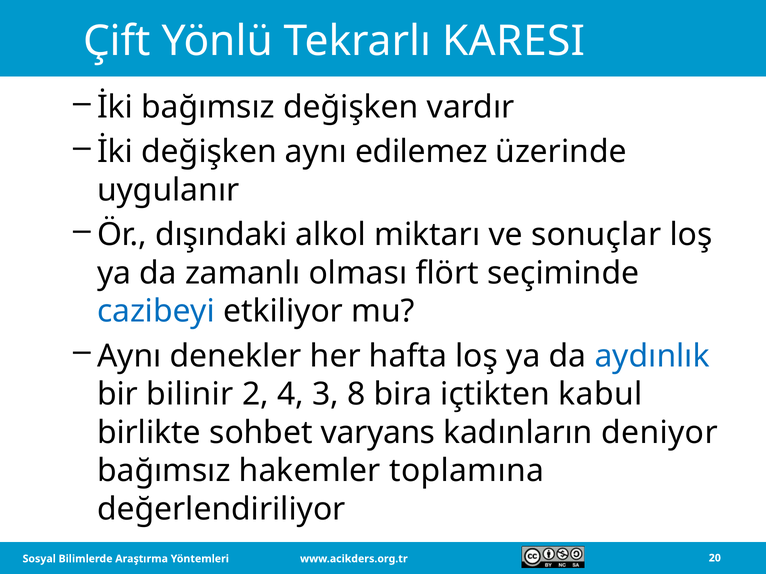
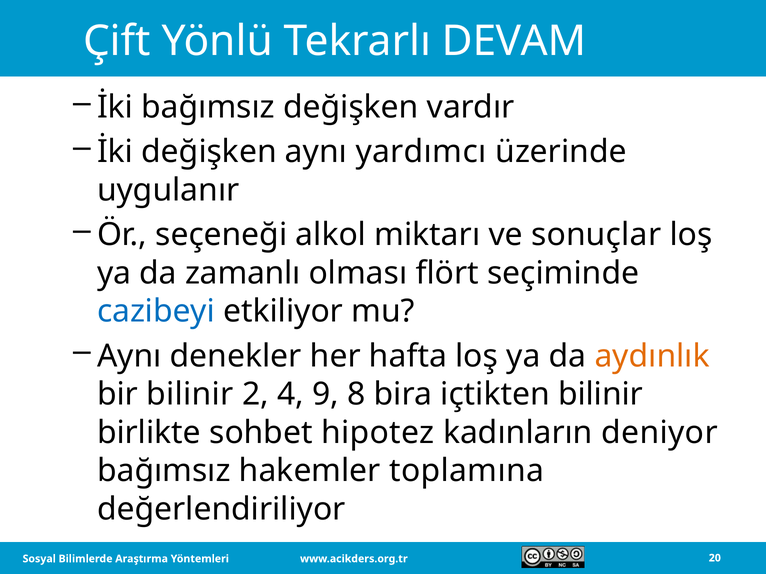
KARESI: KARESI -> DEVAM
edilemez: edilemez -> yardımcı
dışındaki: dışındaki -> seçeneği
aydınlık colour: blue -> orange
3: 3 -> 9
içtikten kabul: kabul -> bilinir
varyans: varyans -> hipotez
